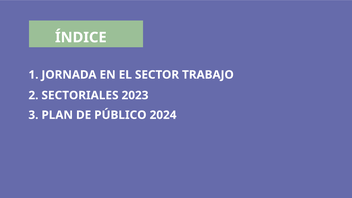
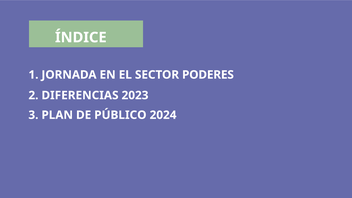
TRABAJO: TRABAJO -> PODERES
SECTORIALES: SECTORIALES -> DIFERENCIAS
